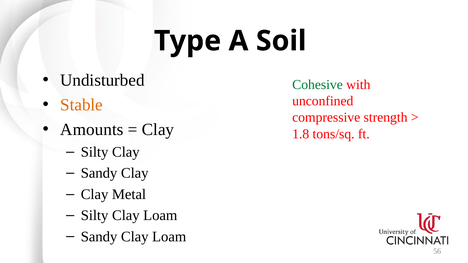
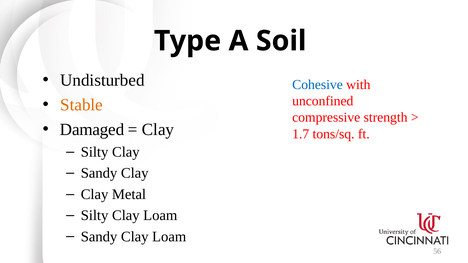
Cohesive colour: green -> blue
Amounts: Amounts -> Damaged
1.8: 1.8 -> 1.7
